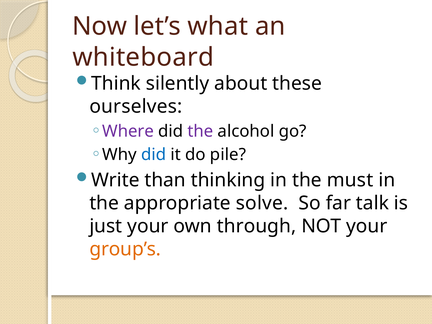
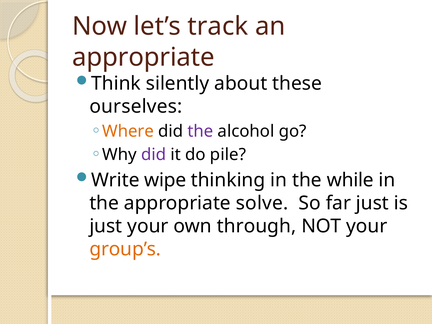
what: what -> track
whiteboard at (143, 57): whiteboard -> appropriate
Where colour: purple -> orange
did at (154, 155) colour: blue -> purple
than: than -> wipe
must: must -> while
far talk: talk -> just
